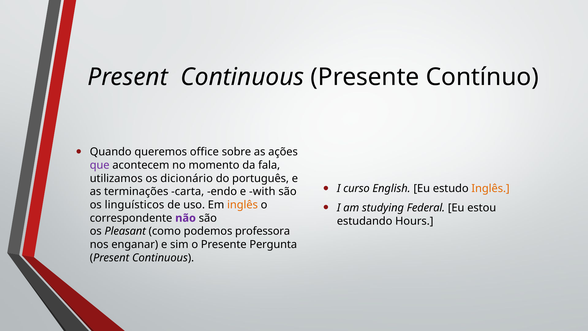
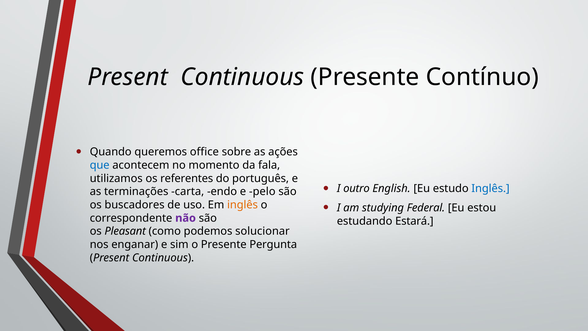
que colour: purple -> blue
dicionário: dicionário -> referentes
curso: curso -> outro
Inglês at (491, 189) colour: orange -> blue
with: with -> pelo
linguísticos: linguísticos -> buscadores
Hours: Hours -> Estará
professora: professora -> solucionar
